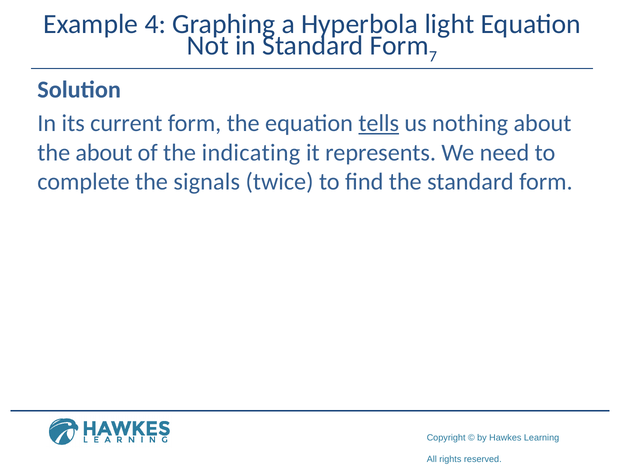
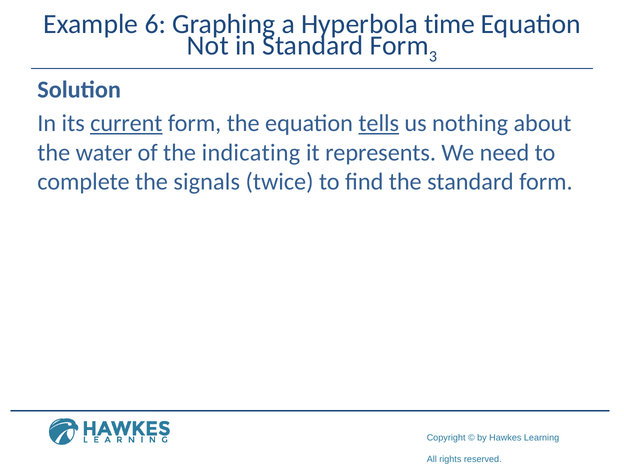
4: 4 -> 6
light: light -> time
7: 7 -> 3
current underline: none -> present
the about: about -> water
